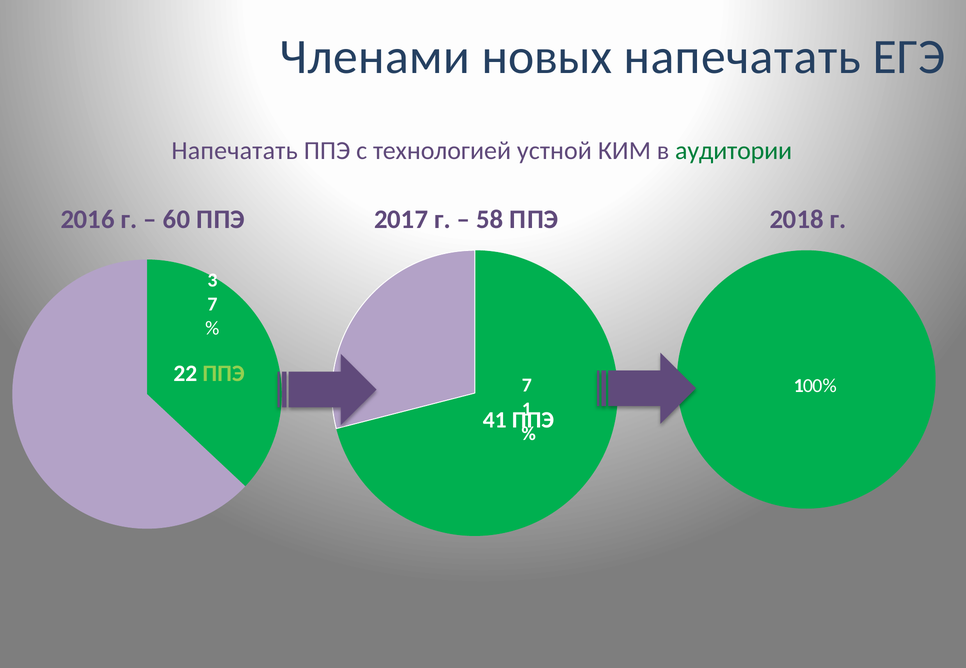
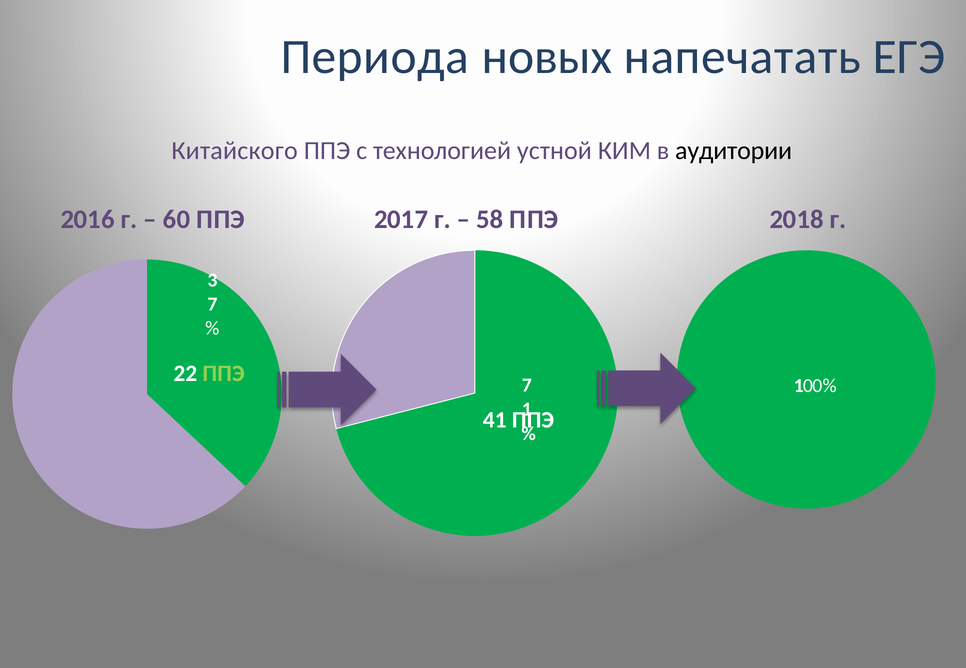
Членами: Членами -> Периода
Напечатать at (235, 151): Напечатать -> Китайского
аудитории colour: green -> black
